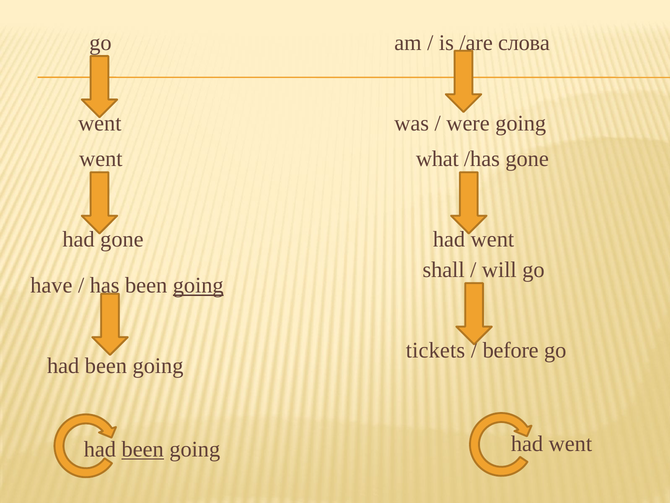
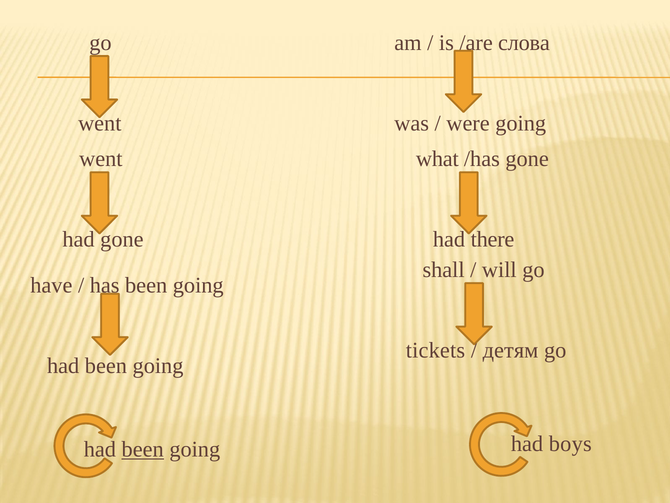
went at (492, 239): went -> there
going at (198, 285) underline: present -> none
before: before -> детям
went at (570, 444): went -> boys
